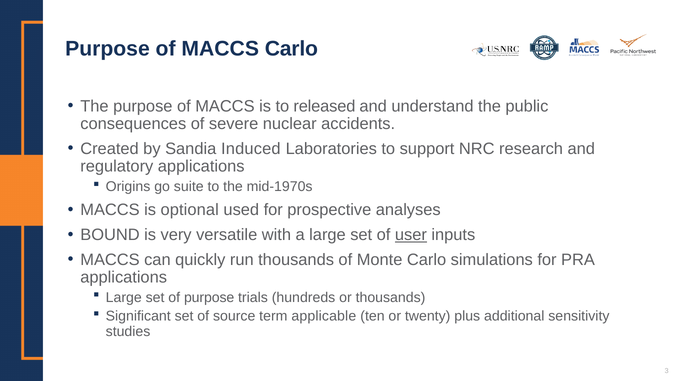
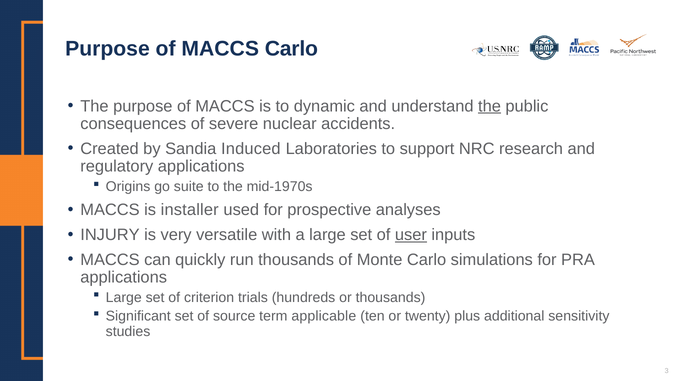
released: released -> dynamic
the at (490, 106) underline: none -> present
optional: optional -> installer
BOUND: BOUND -> INJURY
of purpose: purpose -> criterion
